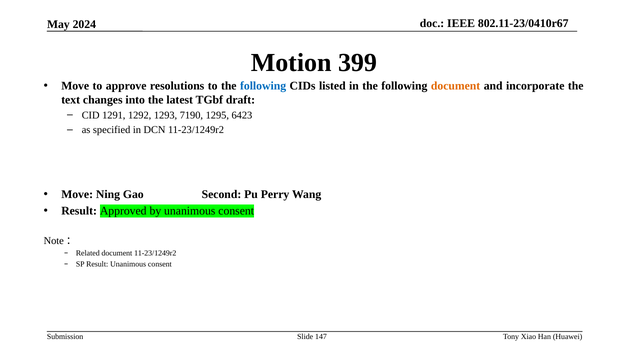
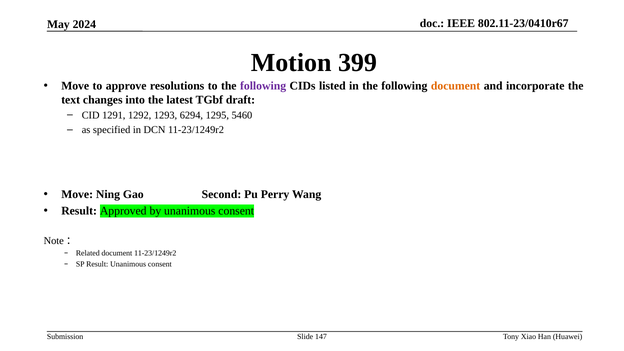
following at (263, 86) colour: blue -> purple
7190: 7190 -> 6294
6423: 6423 -> 5460
